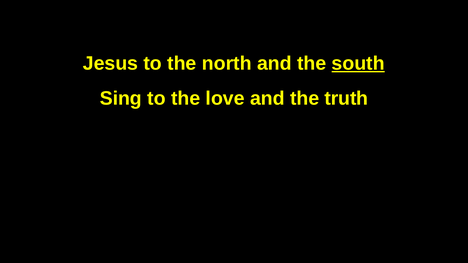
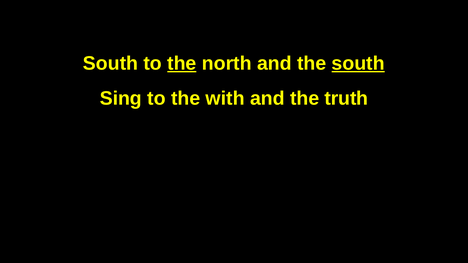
Jesus at (111, 63): Jesus -> South
the at (182, 63) underline: none -> present
love: love -> with
